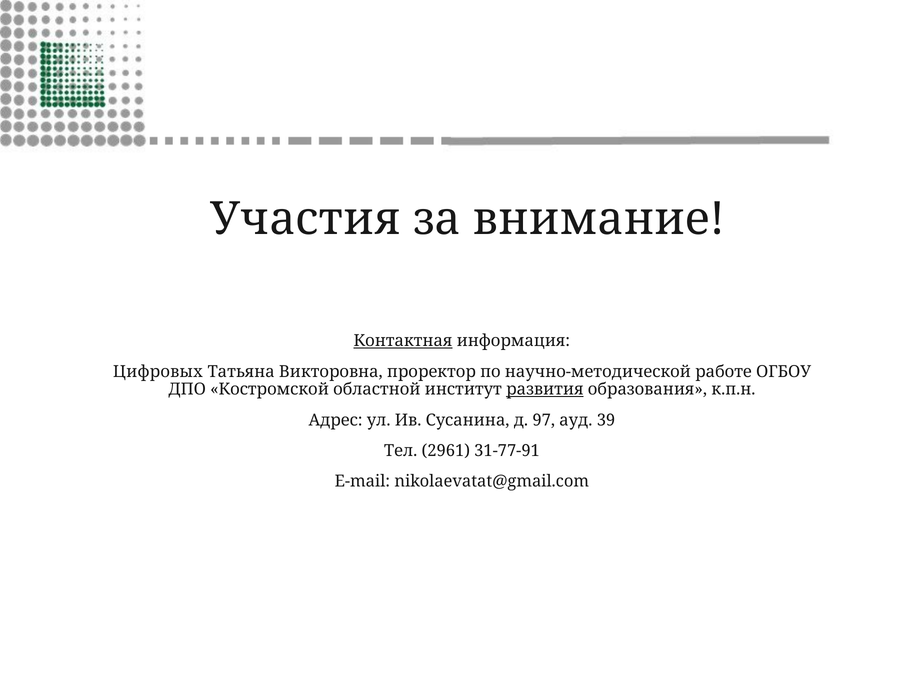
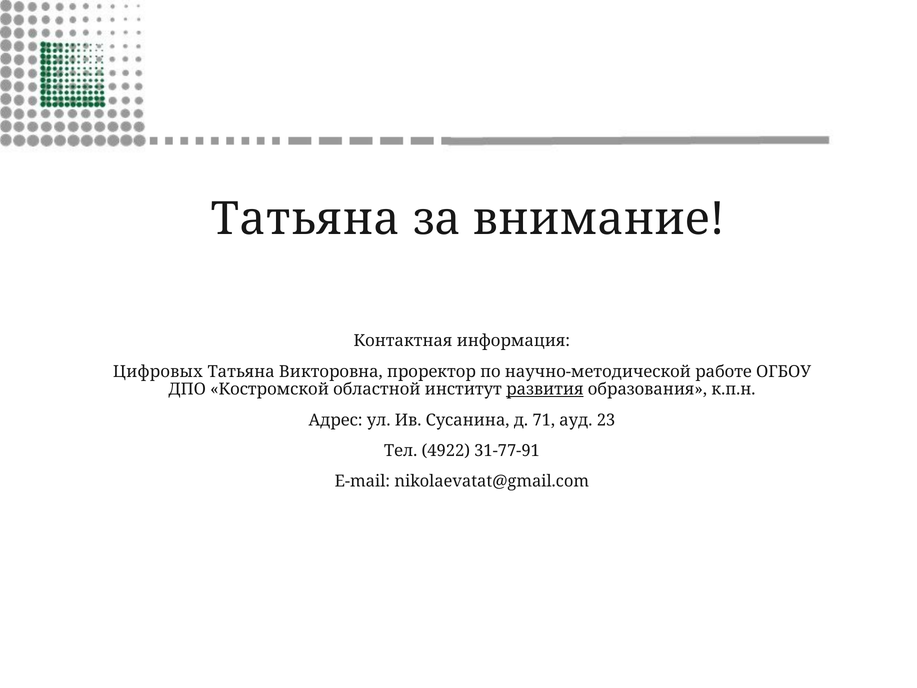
Участия at (305, 219): Участия -> Татьяна
Контактная underline: present -> none
97: 97 -> 71
39: 39 -> 23
2961: 2961 -> 4922
